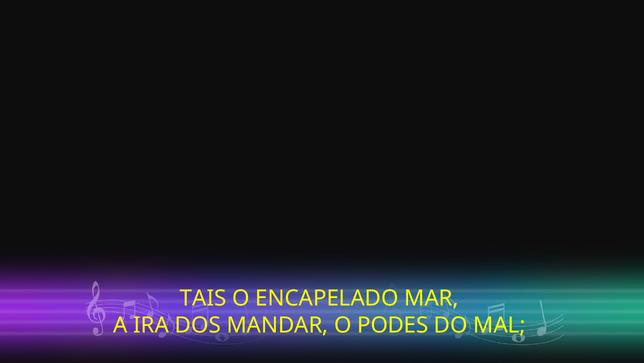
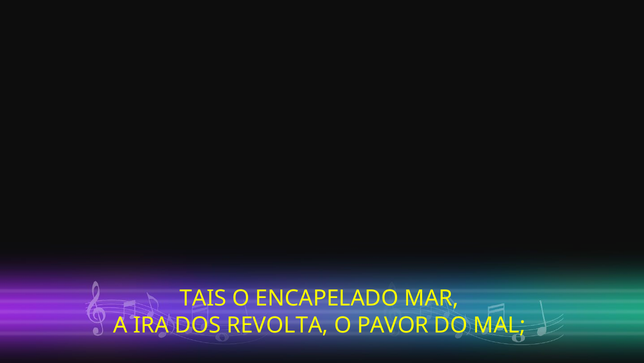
MANDAR: MANDAR -> REVOLTA
PODES: PODES -> PAVOR
